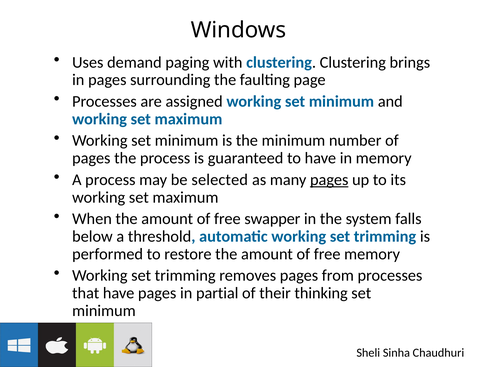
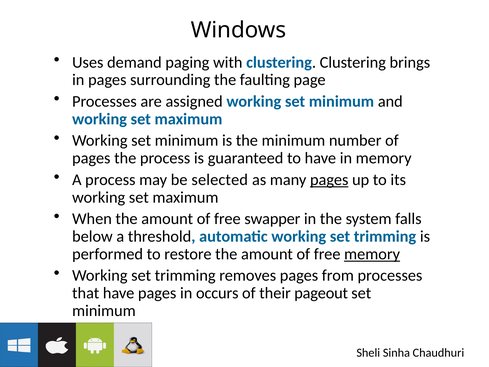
memory at (372, 254) underline: none -> present
partial: partial -> occurs
thinking: thinking -> pageout
